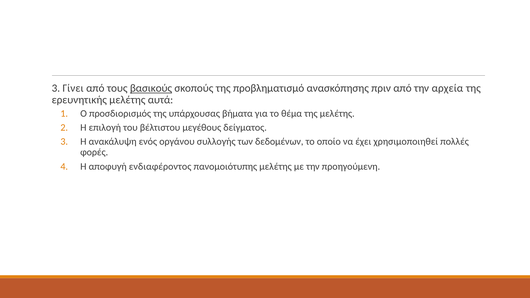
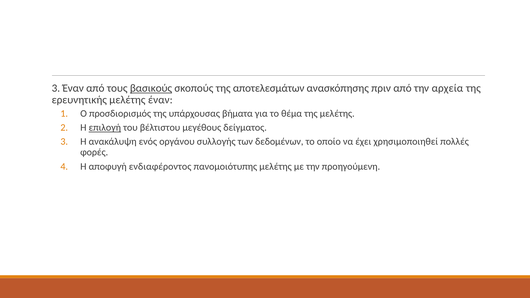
3 Γίνει: Γίνει -> Έναν
προβληματισμό: προβληματισμό -> αποτελεσμάτων
μελέτης αυτά: αυτά -> έναν
επιλογή underline: none -> present
